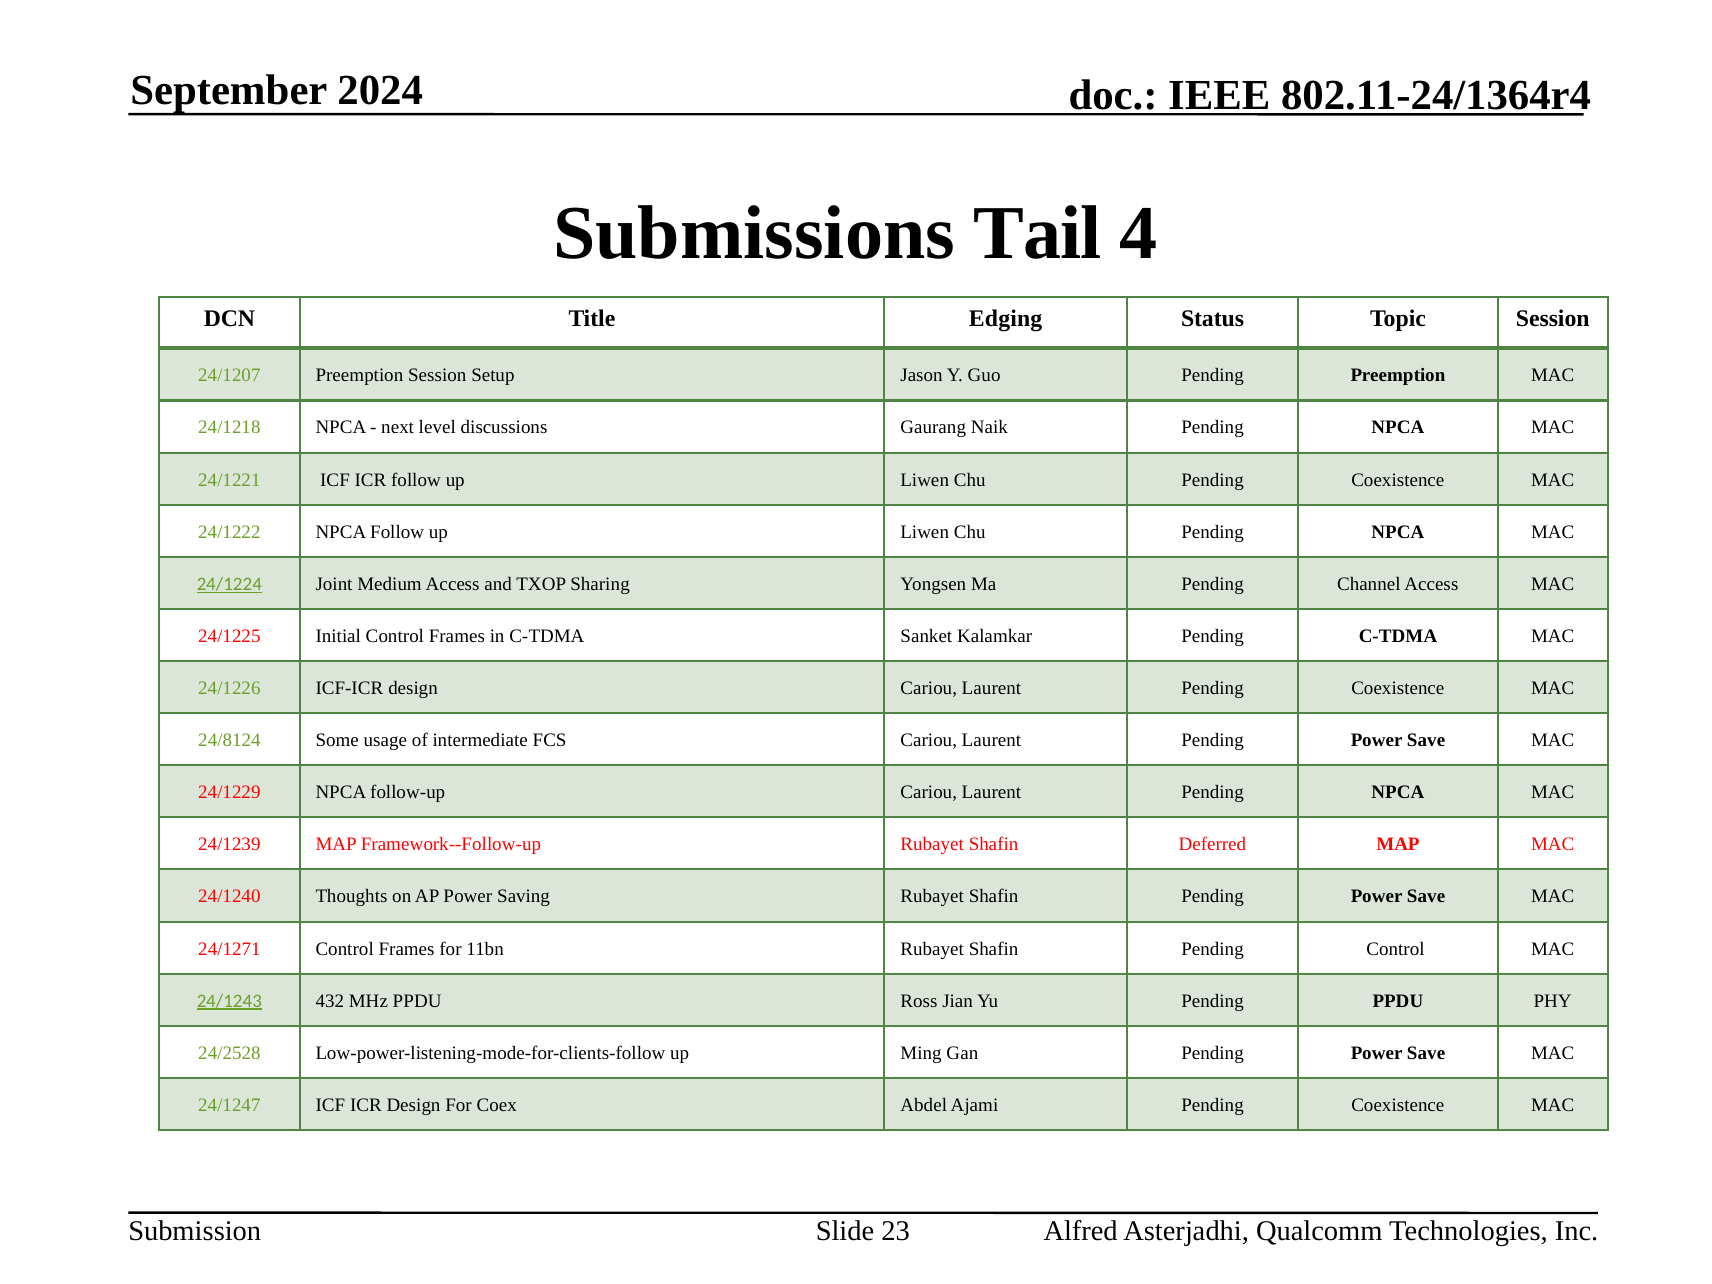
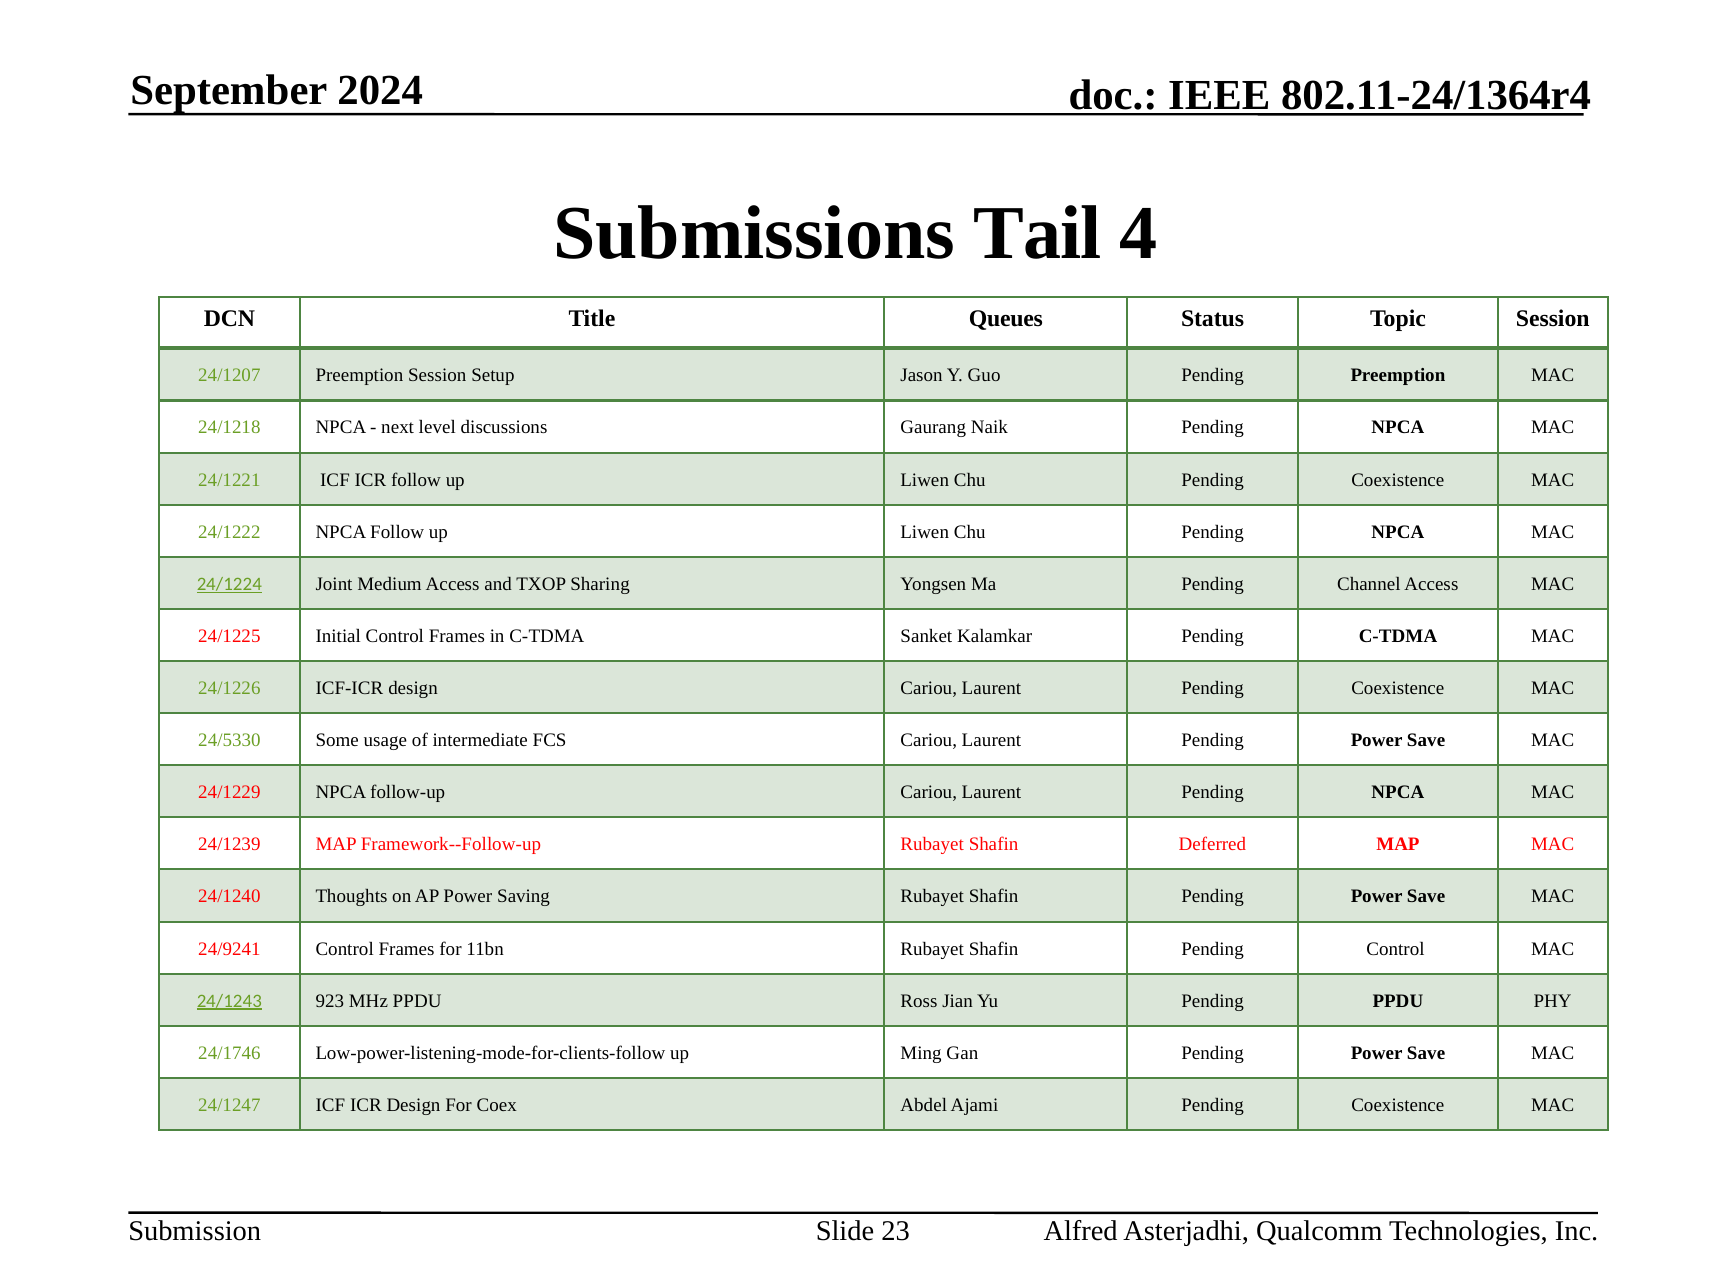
Edging: Edging -> Queues
24/8124: 24/8124 -> 24/5330
24/1271: 24/1271 -> 24/9241
432: 432 -> 923
24/2528: 24/2528 -> 24/1746
